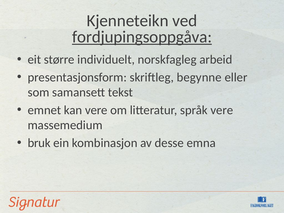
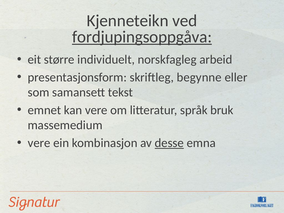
språk vere: vere -> bruk
bruk at (39, 143): bruk -> vere
desse underline: none -> present
